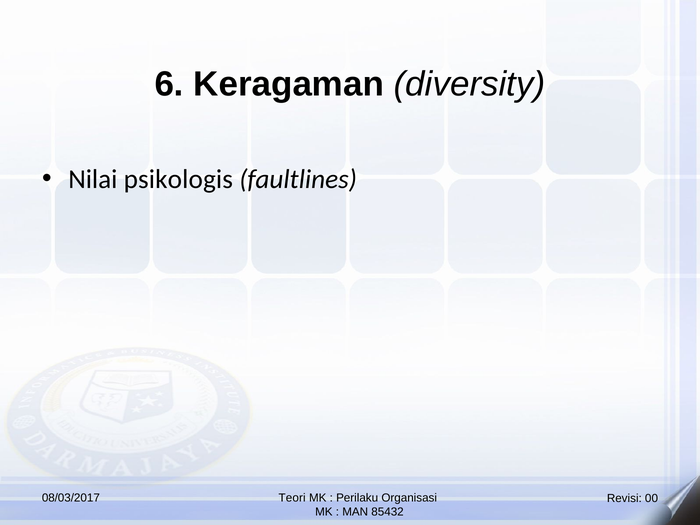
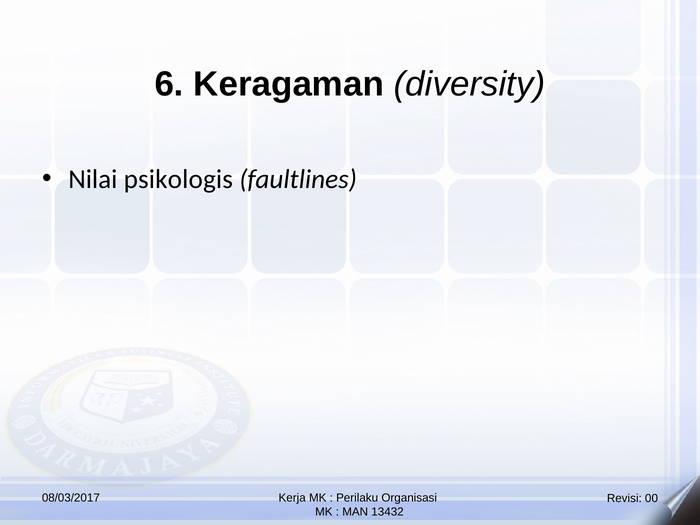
Teori: Teori -> Kerja
85432: 85432 -> 13432
